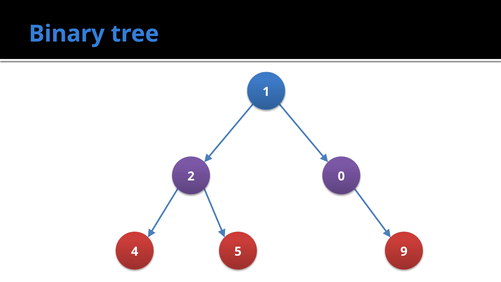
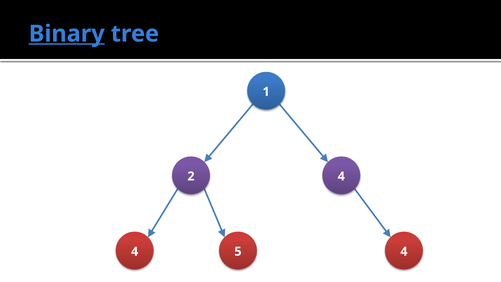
Binary underline: none -> present
2 0: 0 -> 4
5 9: 9 -> 4
